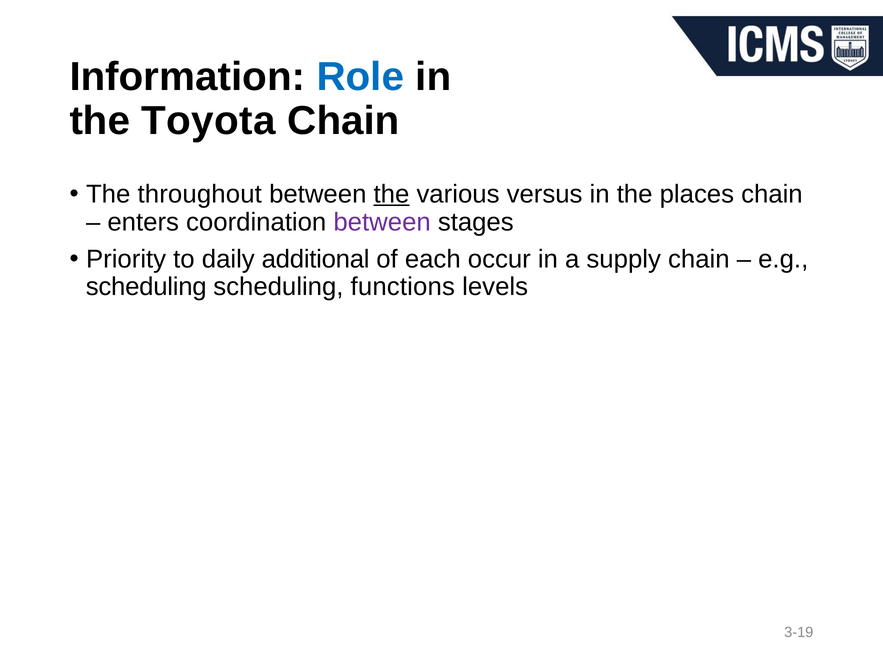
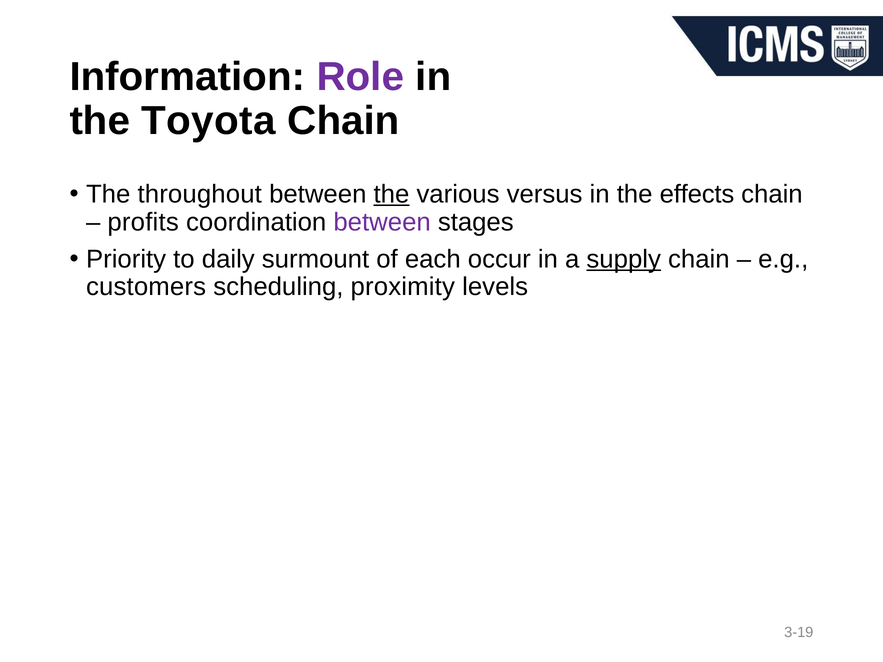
Role colour: blue -> purple
places: places -> effects
enters: enters -> profits
additional: additional -> surmount
supply underline: none -> present
scheduling at (146, 287): scheduling -> customers
functions: functions -> proximity
